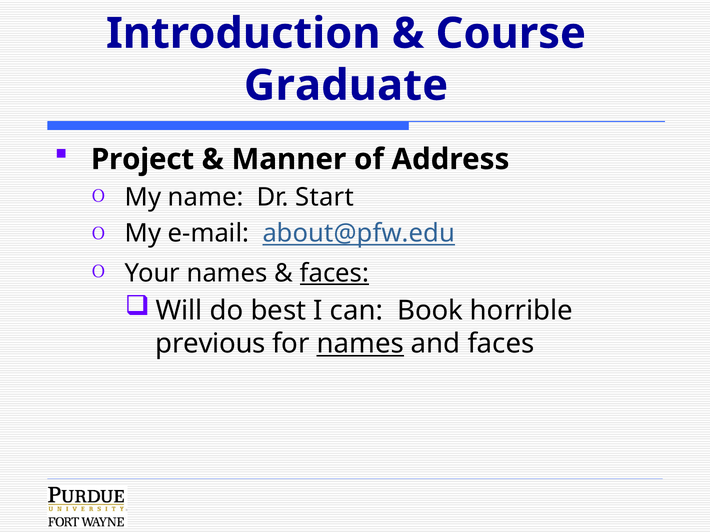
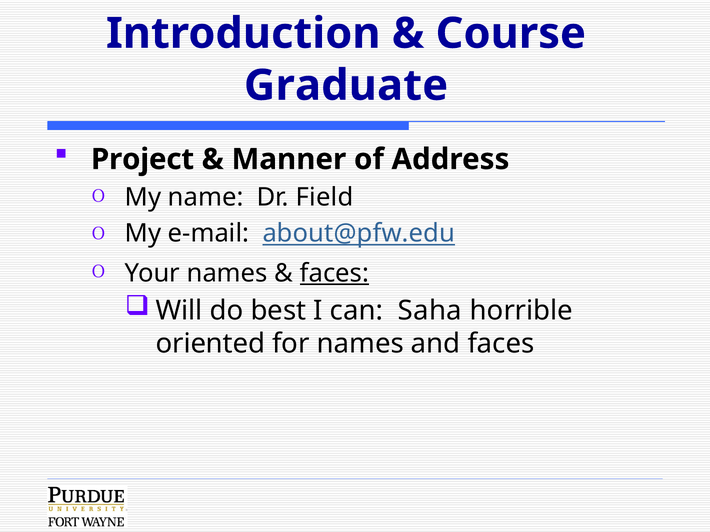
Start: Start -> Field
Book: Book -> Saha
previous: previous -> oriented
names at (360, 344) underline: present -> none
